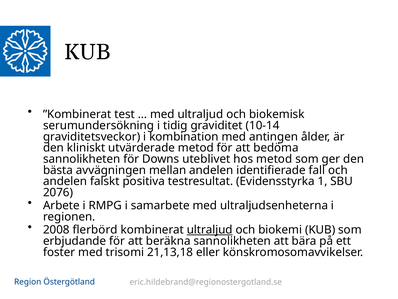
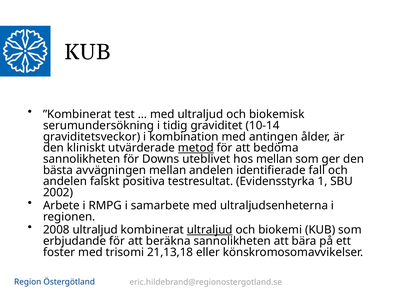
metod at (196, 148) underline: none -> present
hos metod: metod -> mellan
2076: 2076 -> 2002
2008 flerbörd: flerbörd -> ultraljud
